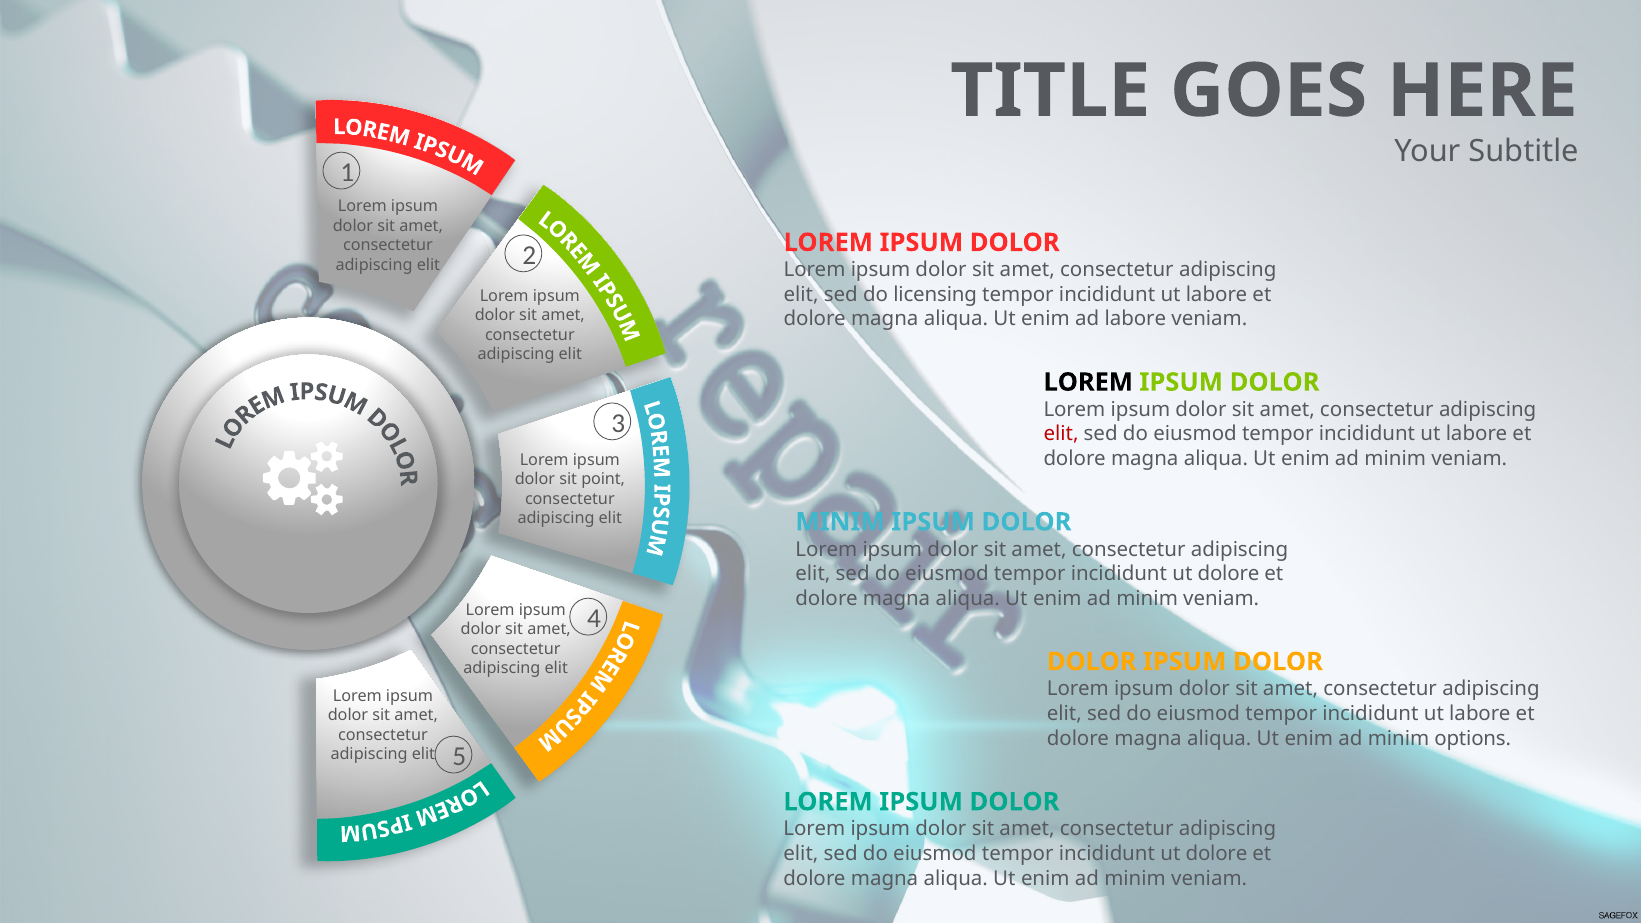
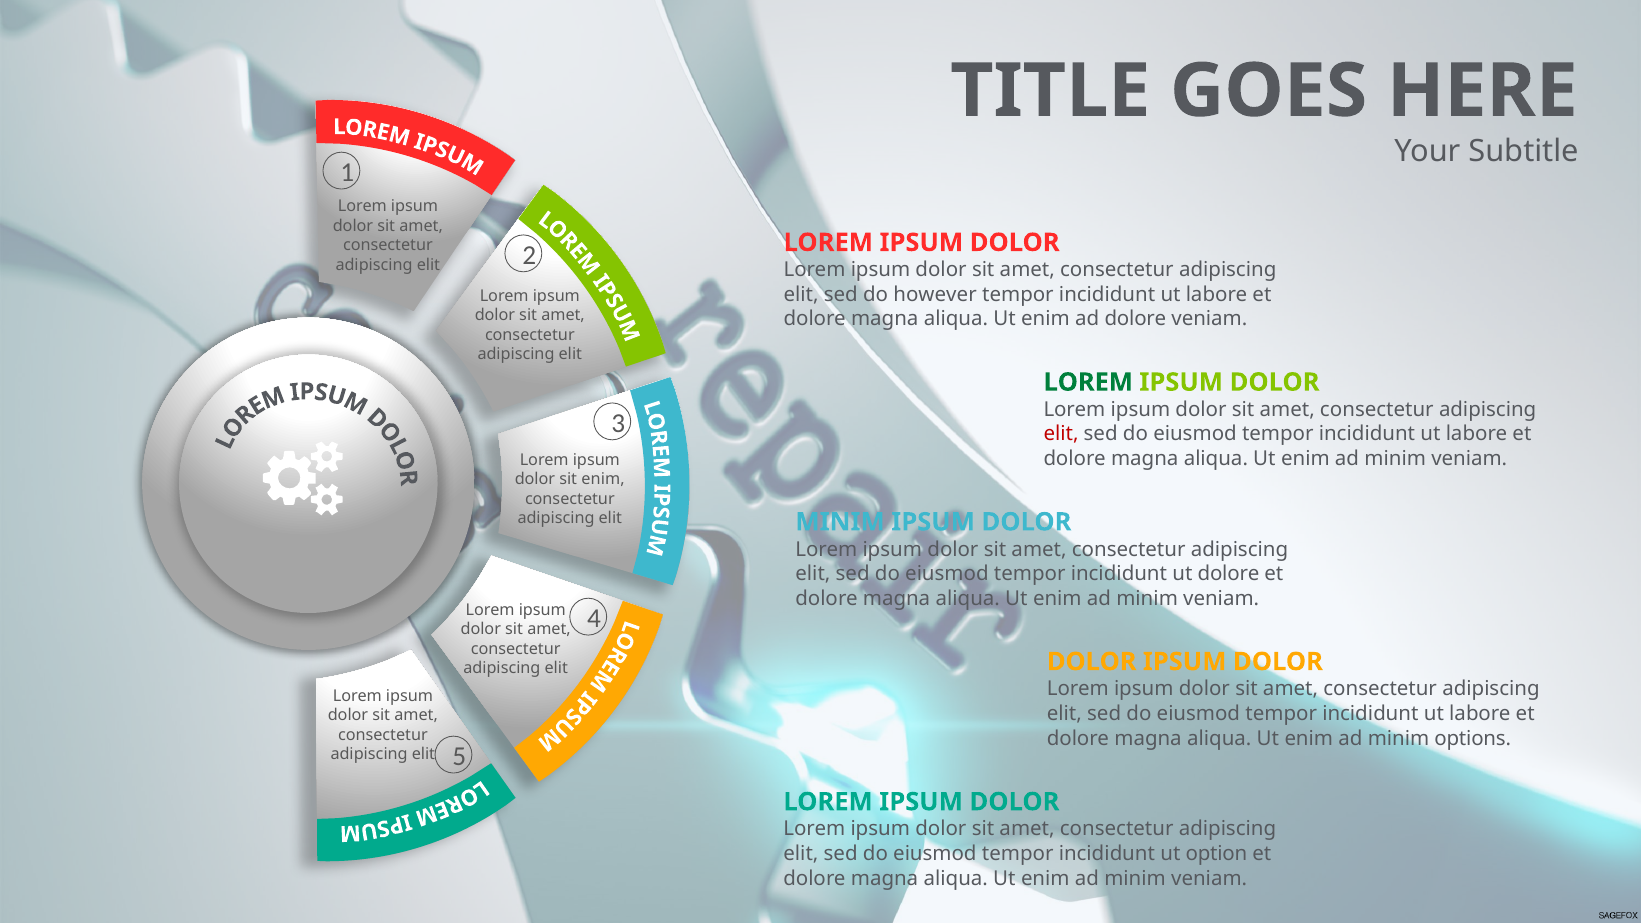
licensing: licensing -> however
ad labore: labore -> dolore
LOREM at (1088, 382) colour: black -> green
sit point: point -> enim
dolore at (1216, 854): dolore -> option
